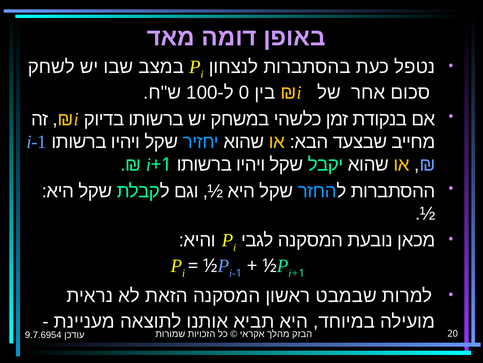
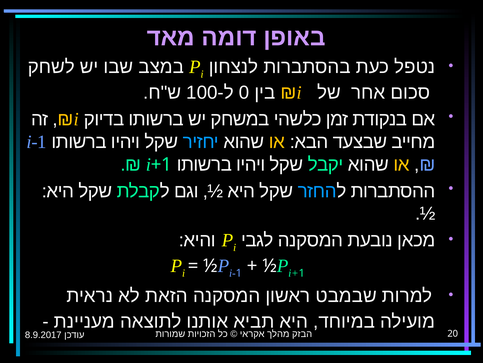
9.7.6954: 9.7.6954 -> 8.9.2017
